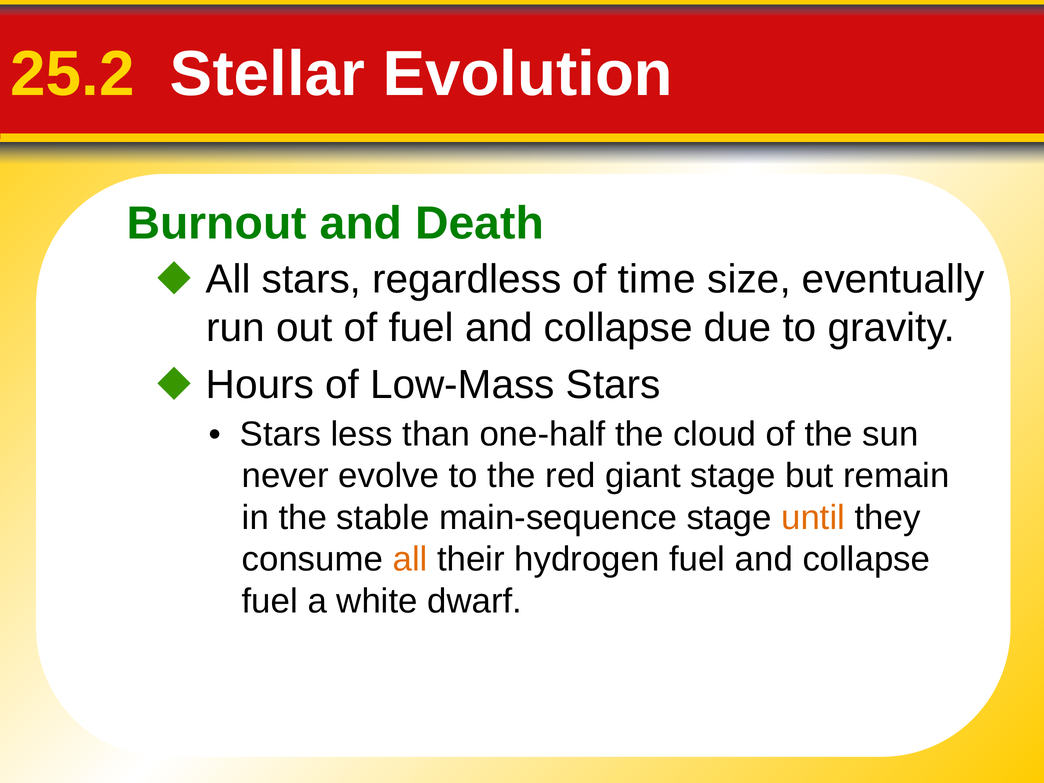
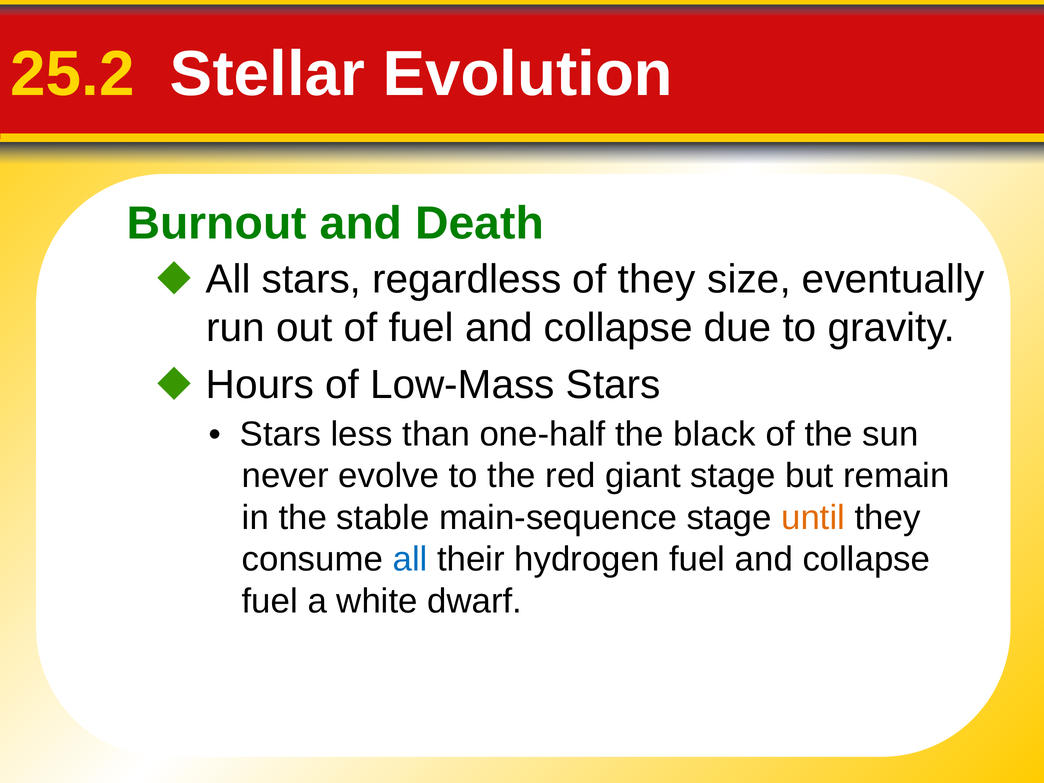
of time: time -> they
cloud: cloud -> black
all at (410, 559) colour: orange -> blue
